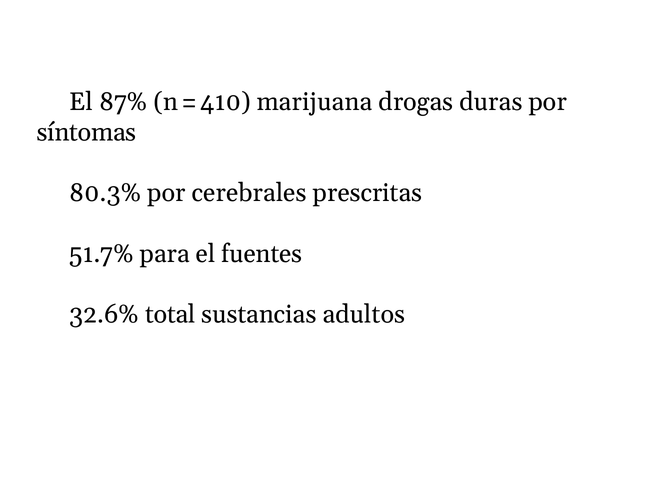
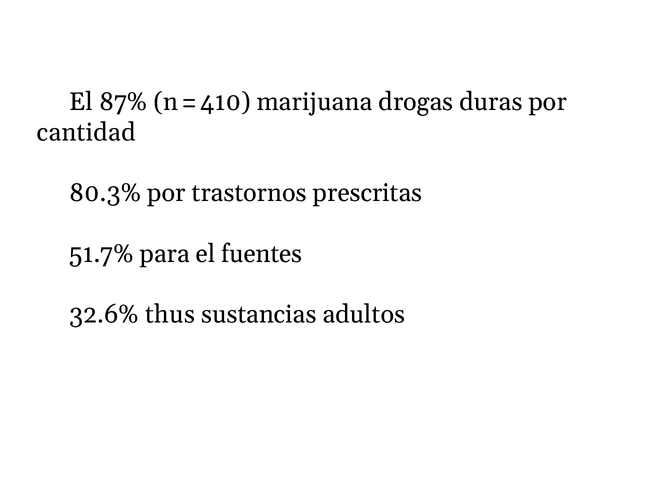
síntomas: síntomas -> cantidad
cerebrales: cerebrales -> trastornos
total: total -> thus
